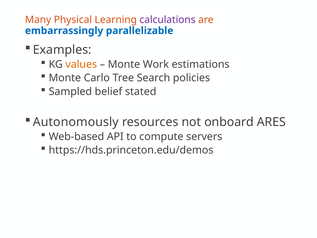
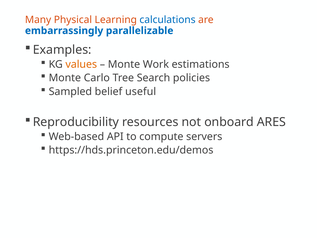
calculations colour: purple -> blue
stated: stated -> useful
Autonomously: Autonomously -> Reproducibility
